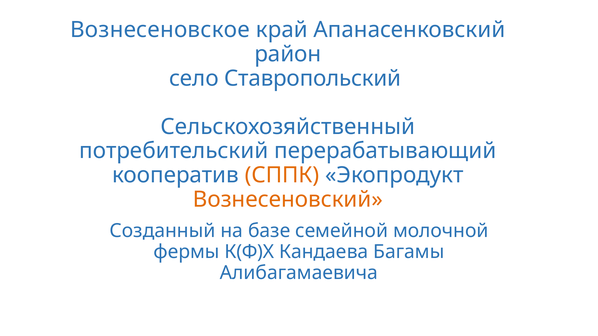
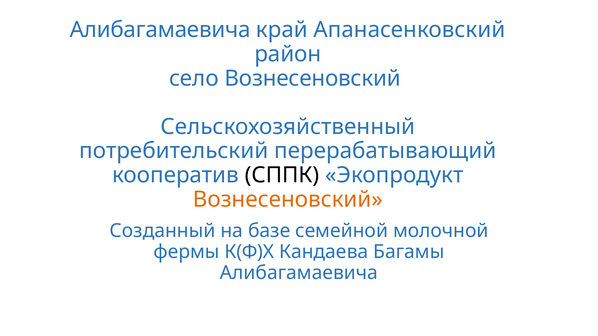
Вознесеновское at (160, 30): Вознесеновское -> Алибагамаевича
село Ставропольский: Ставропольский -> Вознесеновский
СППК colour: orange -> black
